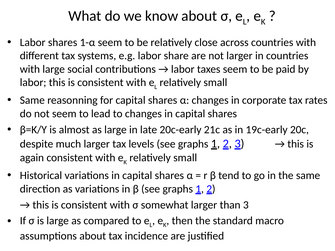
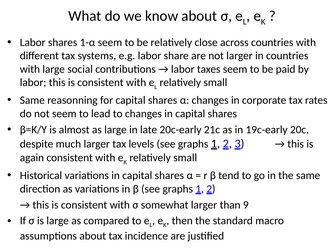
than 3: 3 -> 9
